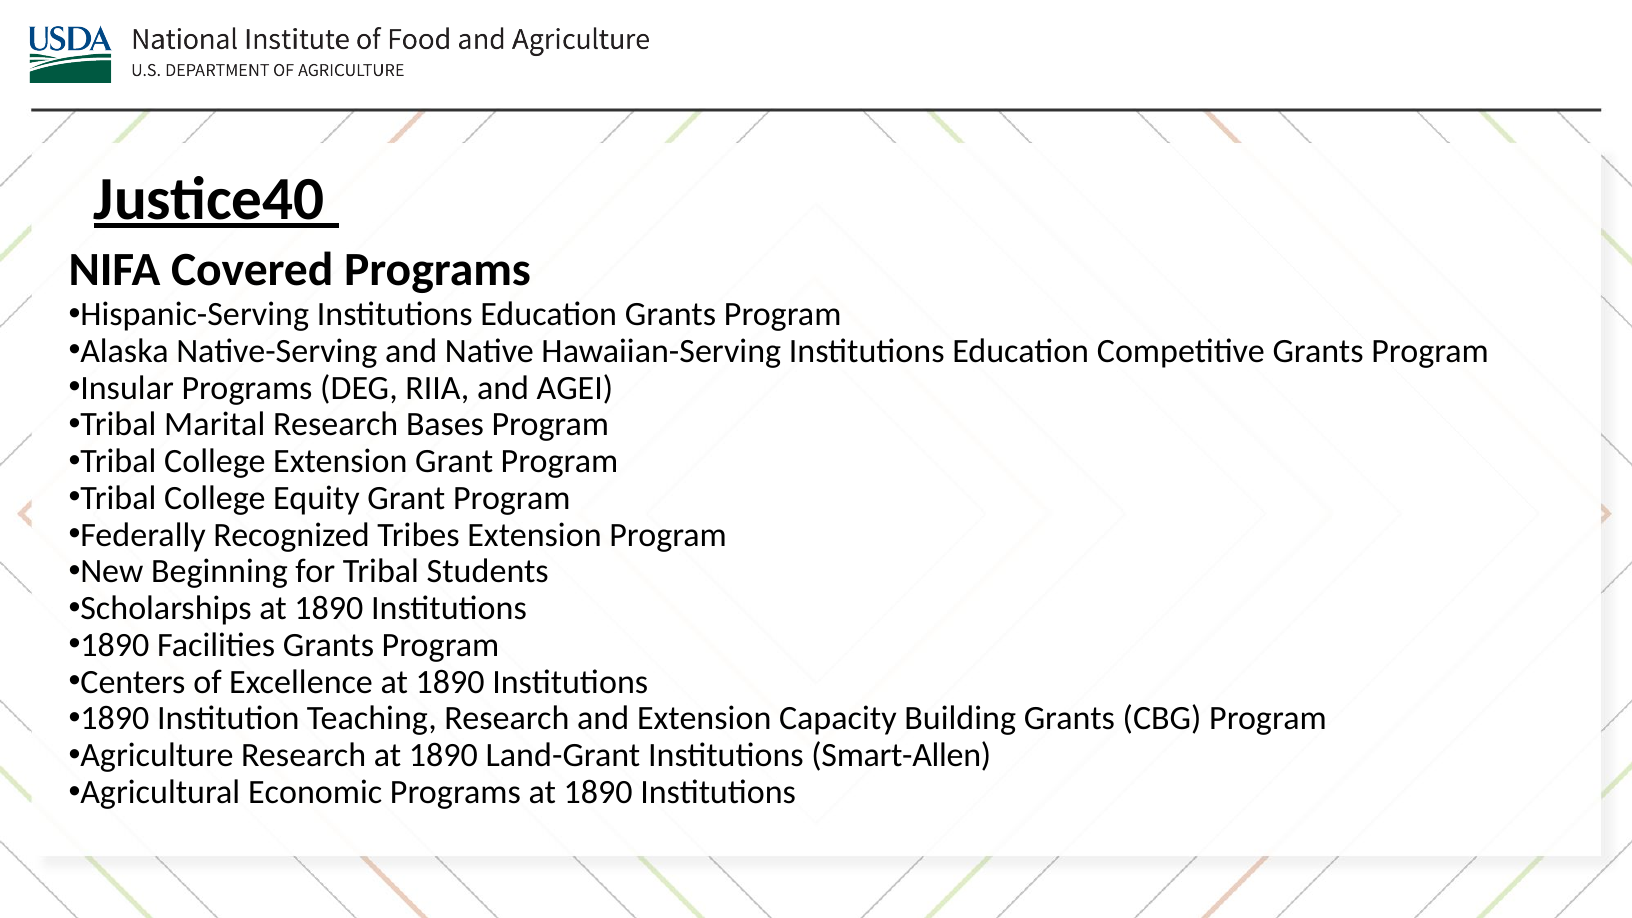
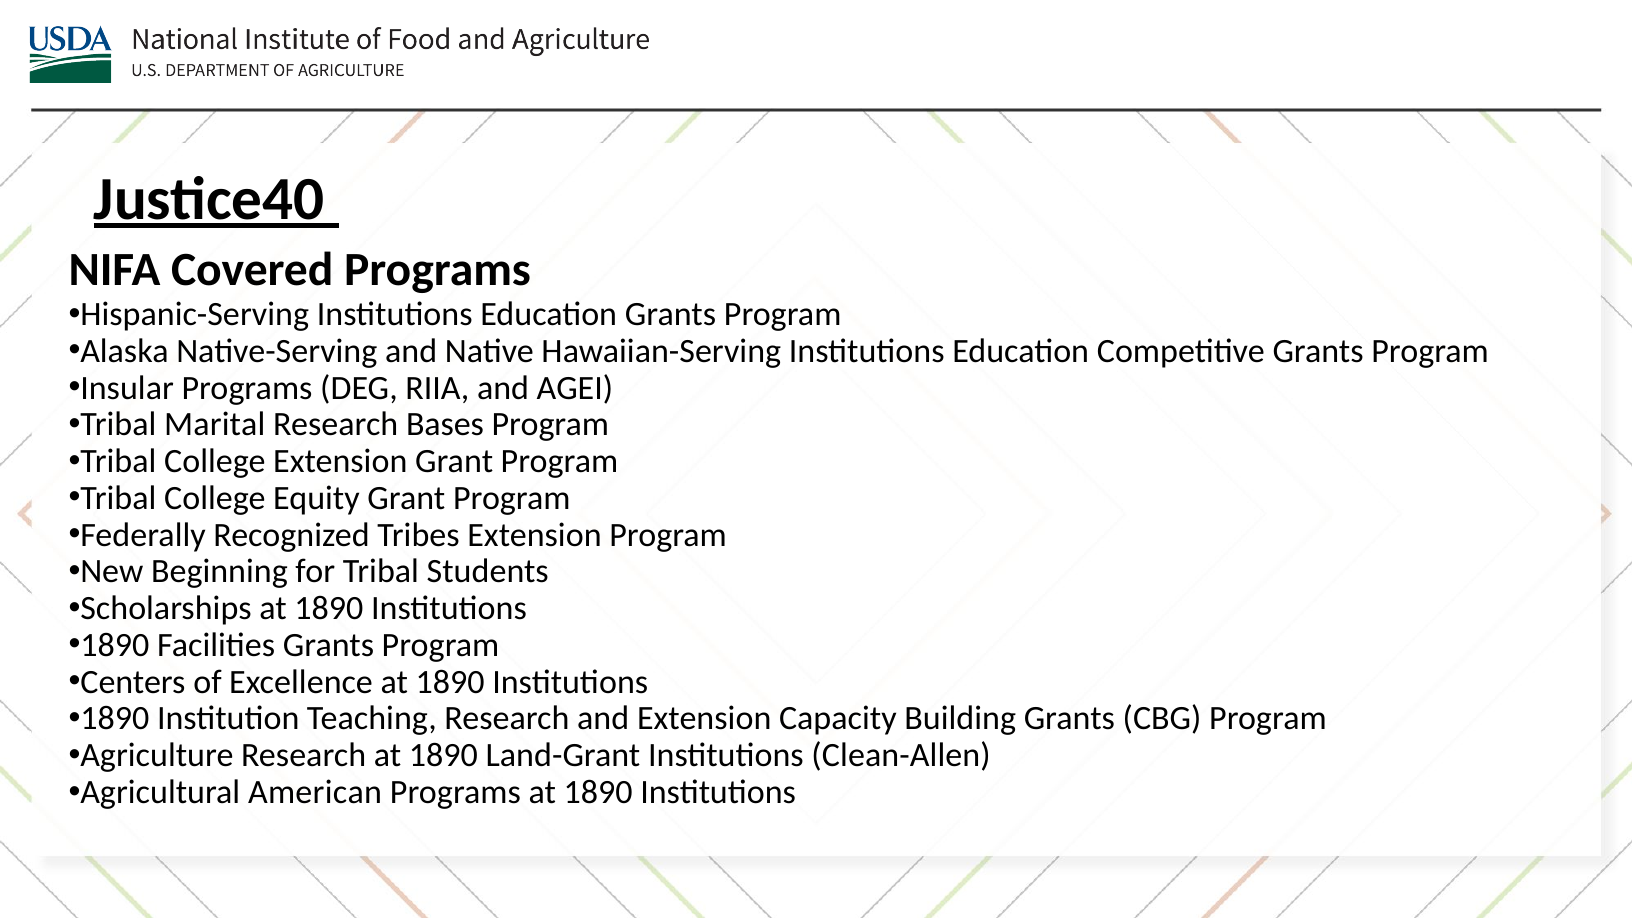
Smart-Allen: Smart-Allen -> Clean-Allen
Economic: Economic -> American
